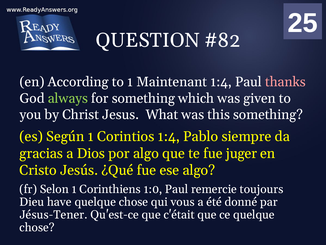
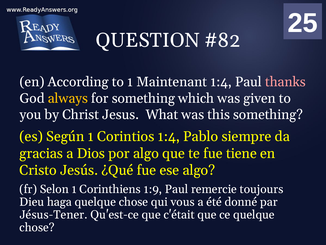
always colour: light green -> yellow
juger: juger -> tiene
1:0: 1:0 -> 1:9
have: have -> haga
